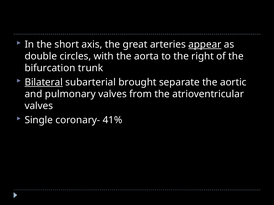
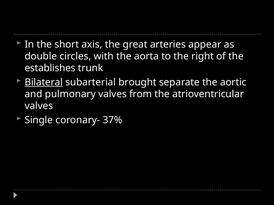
appear underline: present -> none
bifurcation: bifurcation -> establishes
41%: 41% -> 37%
